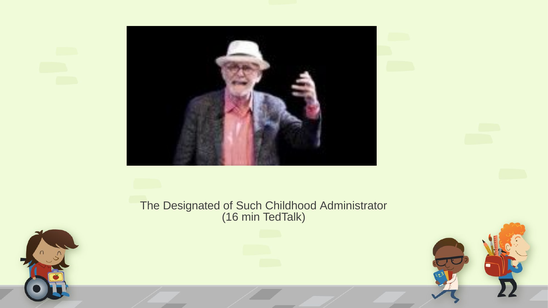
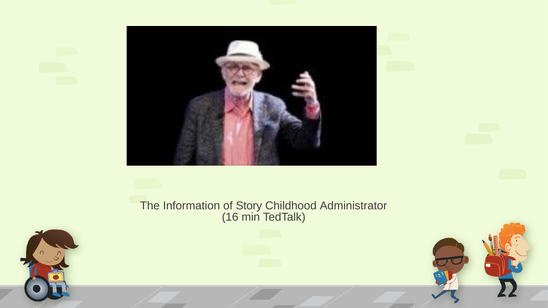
Designated: Designated -> Information
Such: Such -> Story
